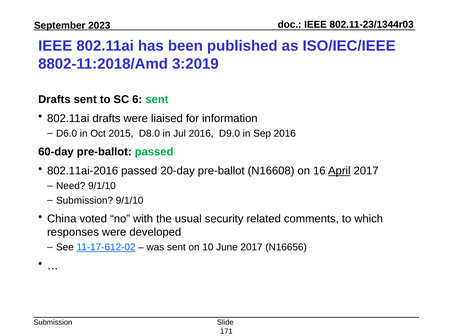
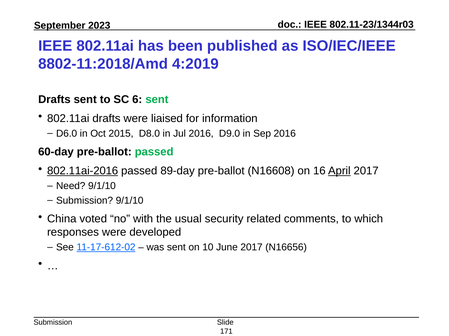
3:2019: 3:2019 -> 4:2019
802.11ai-2016 underline: none -> present
20-day: 20-day -> 89-day
